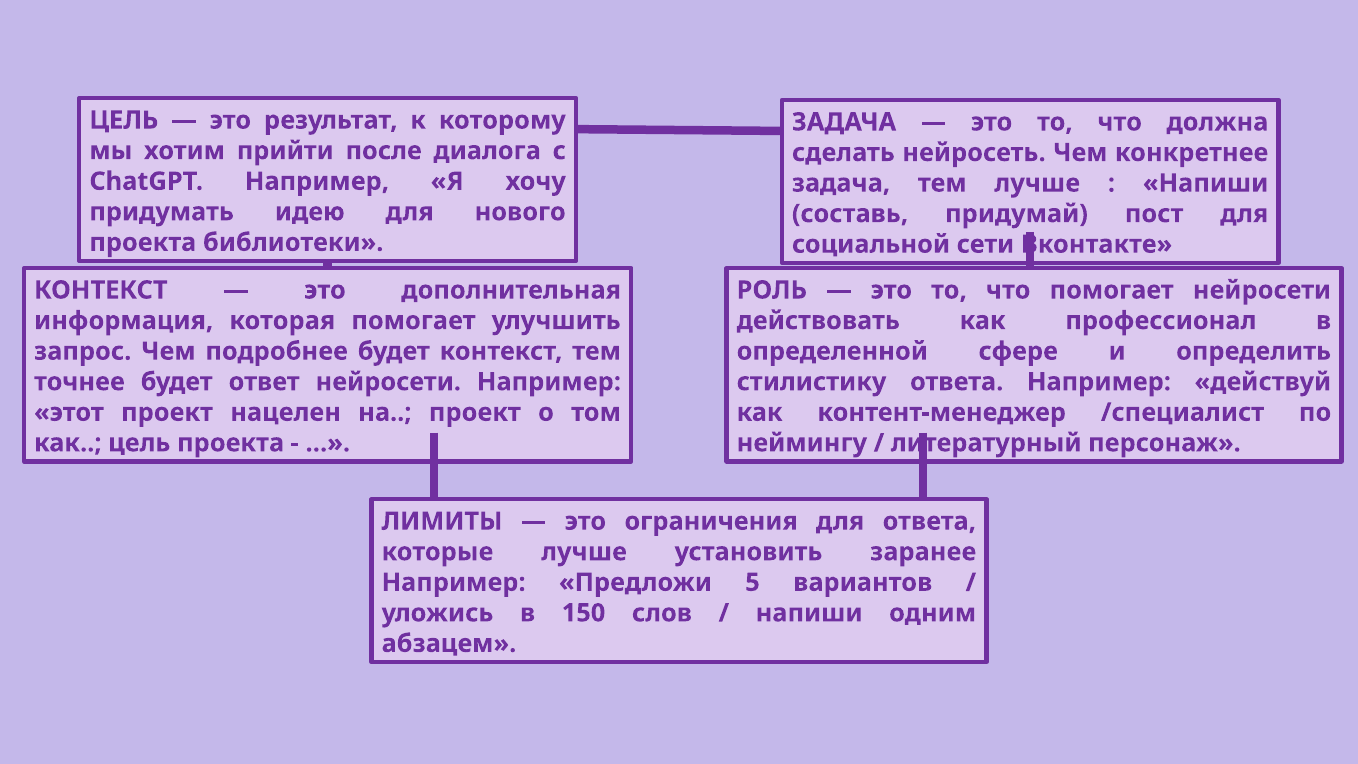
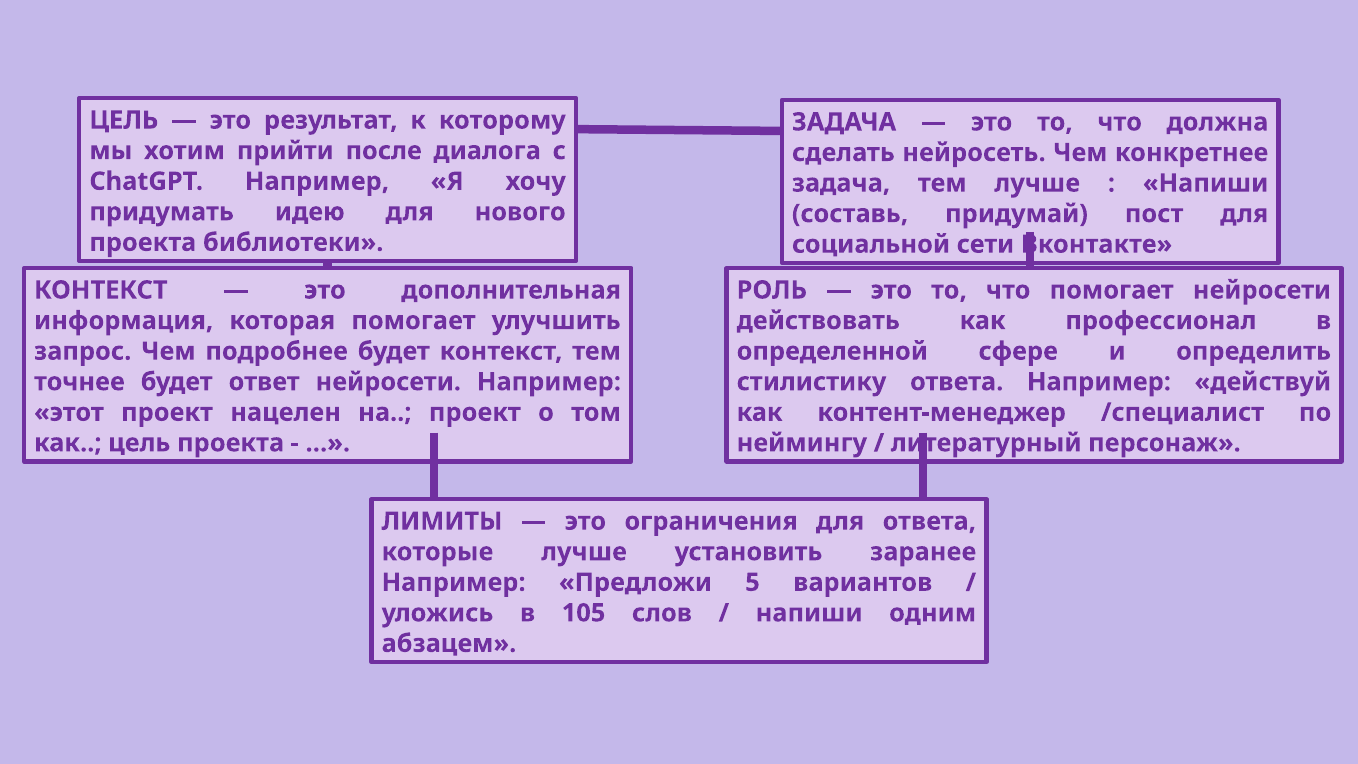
150: 150 -> 105
